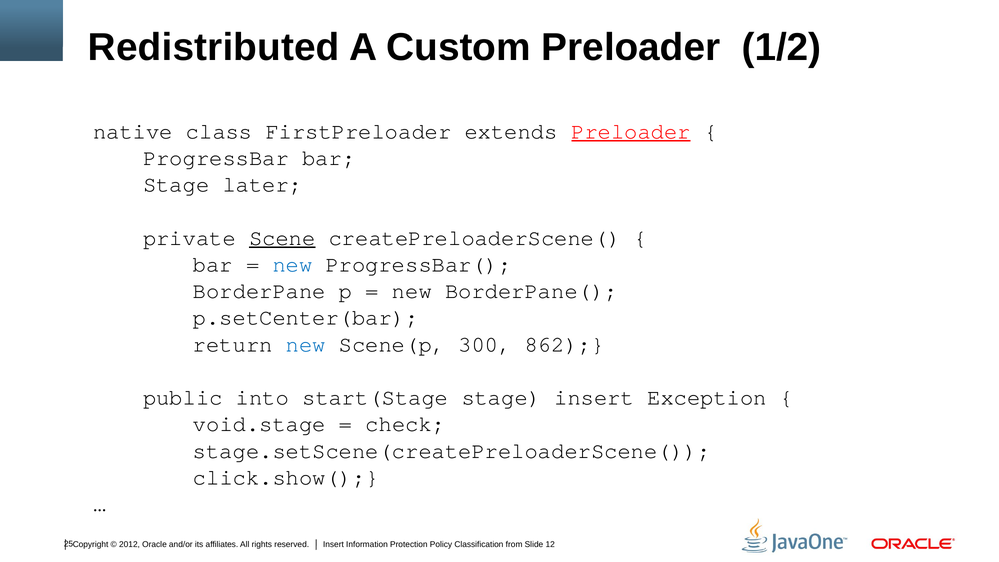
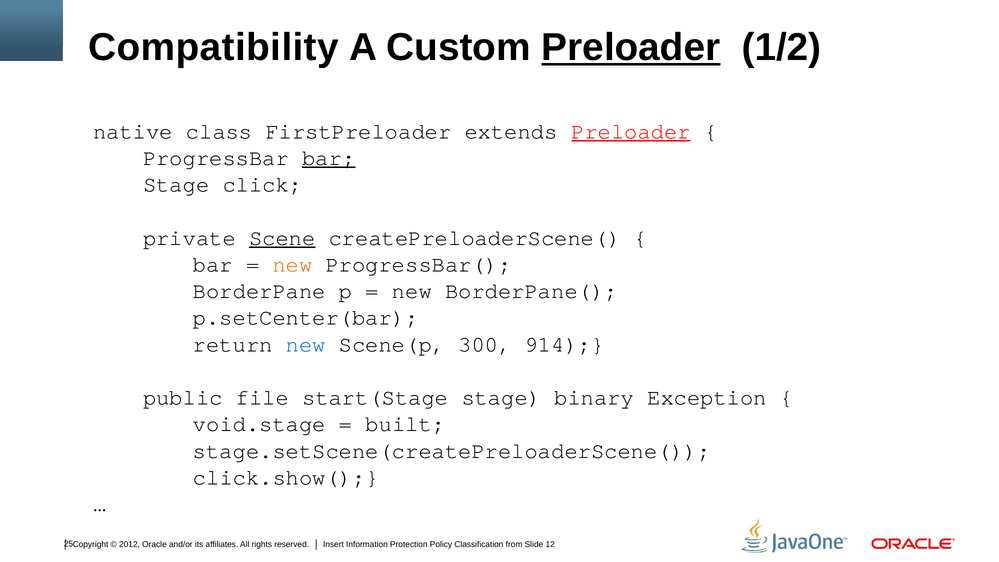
Redistributed: Redistributed -> Compatibility
Preloader at (631, 48) underline: none -> present
bar at (329, 158) underline: none -> present
later: later -> click
new at (292, 264) colour: blue -> orange
862: 862 -> 914
into: into -> file
stage insert: insert -> binary
check: check -> built
